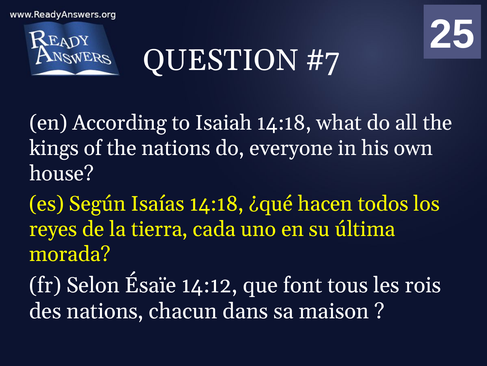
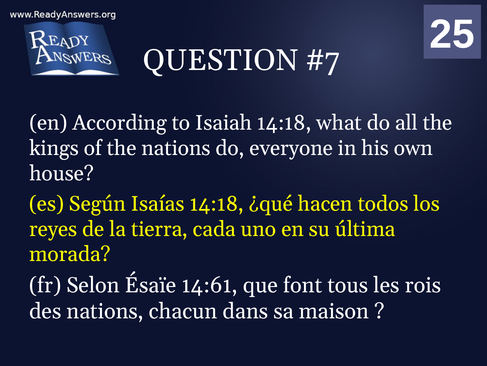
14:12: 14:12 -> 14:61
